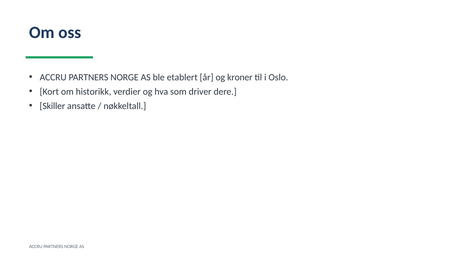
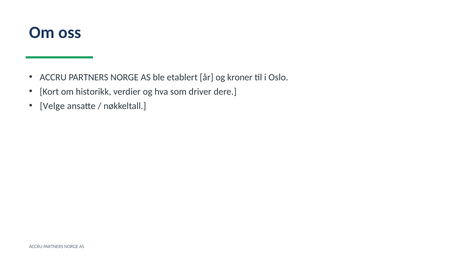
Skiller: Skiller -> Velge
